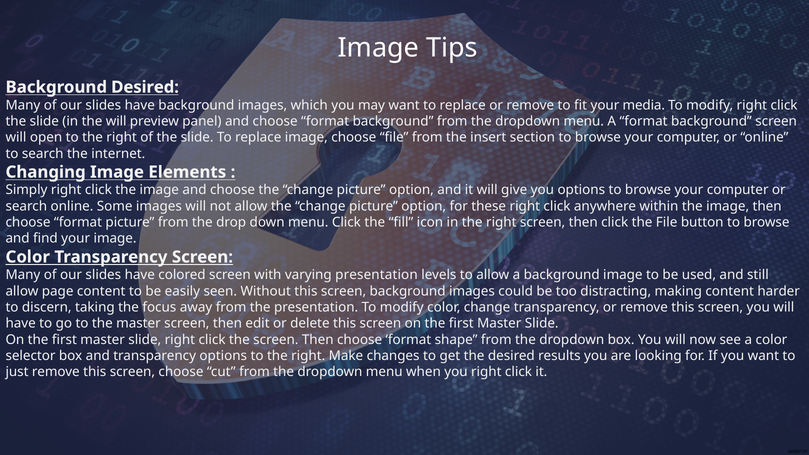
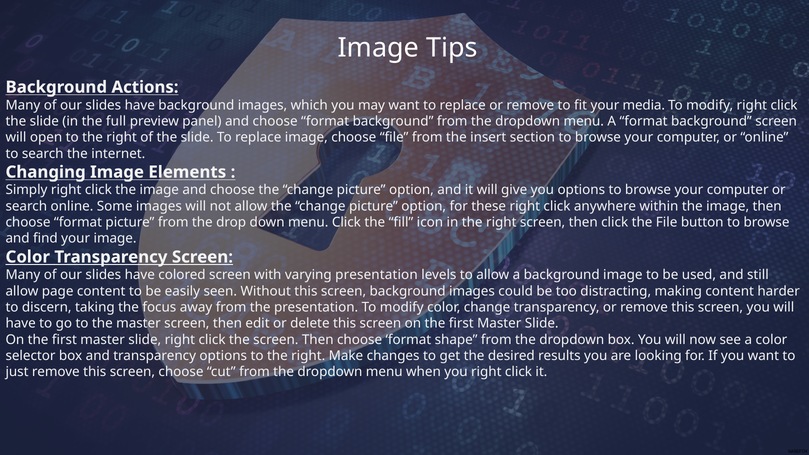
Background Desired: Desired -> Actions
the will: will -> full
